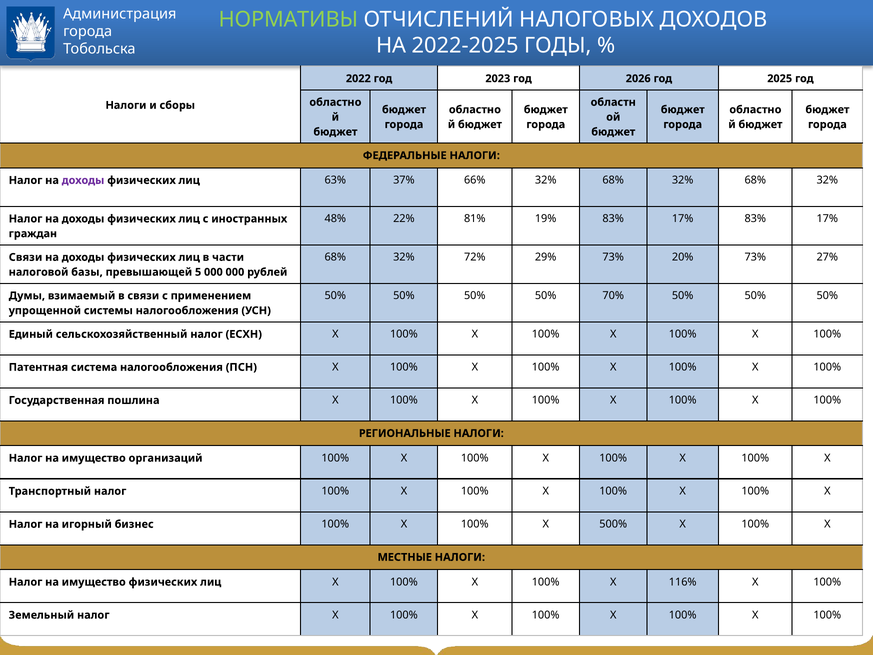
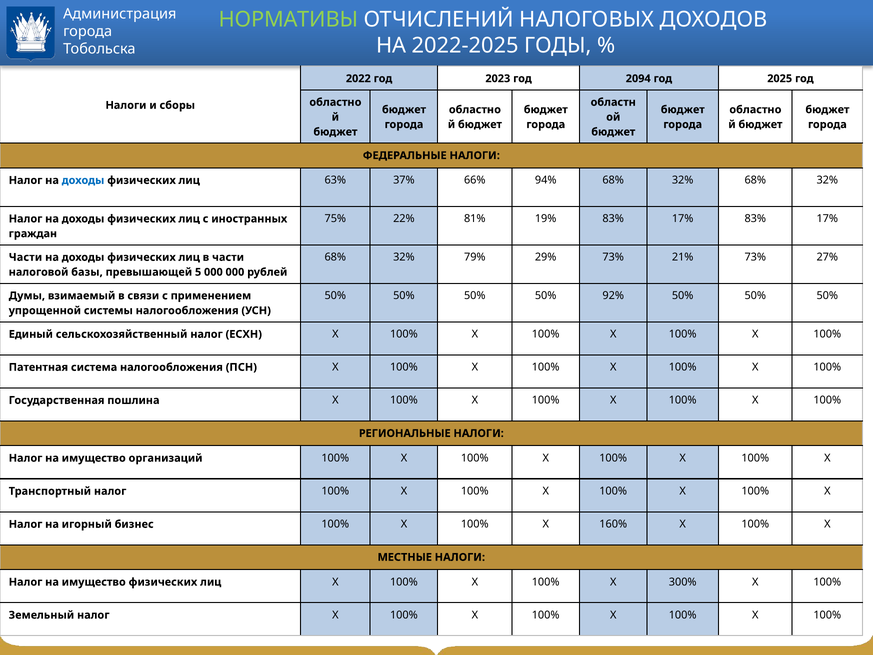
2026: 2026 -> 2094
доходы at (83, 180) colour: purple -> blue
66% 32%: 32% -> 94%
48%: 48% -> 75%
72%: 72% -> 79%
20%: 20% -> 21%
Связи at (25, 257): Связи -> Части
70%: 70% -> 92%
500%: 500% -> 160%
116%: 116% -> 300%
